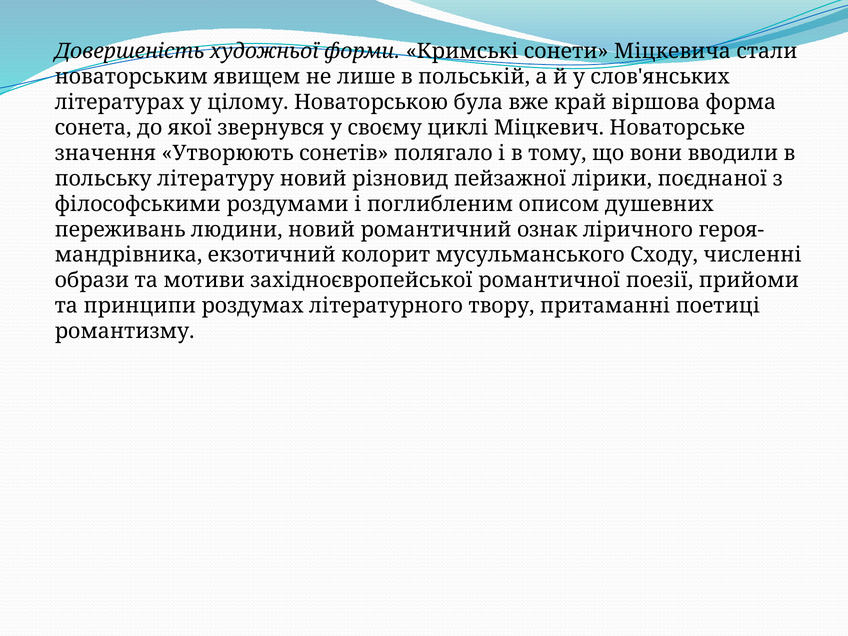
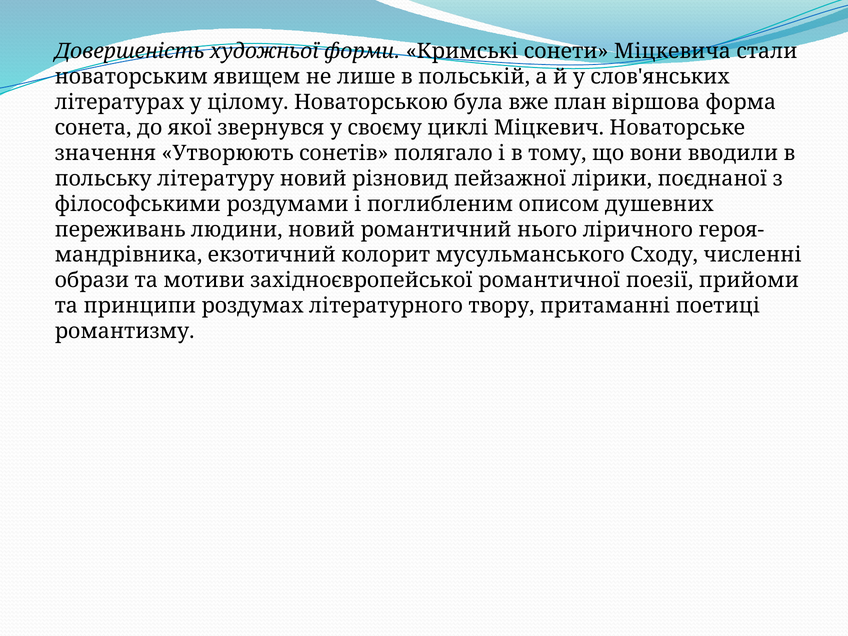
край: край -> план
ознак: ознак -> нього
